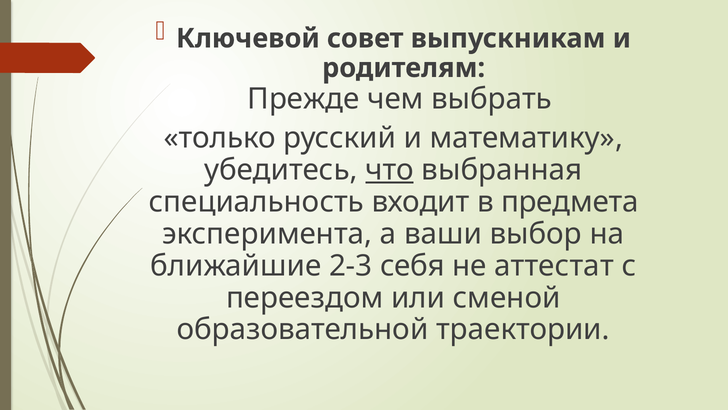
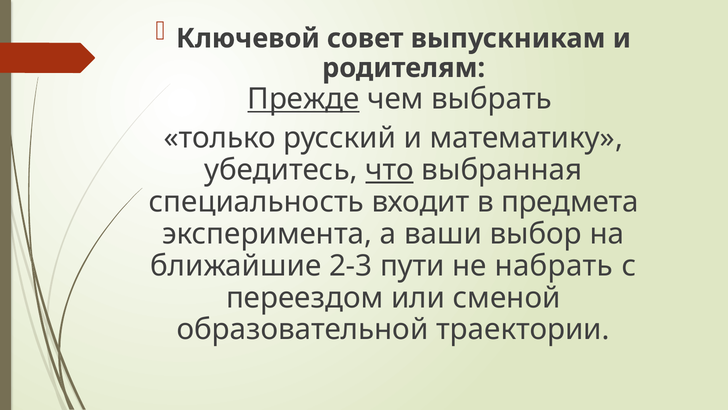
Прежде underline: none -> present
себя: себя -> пути
аттестат: аттестат -> набрать
